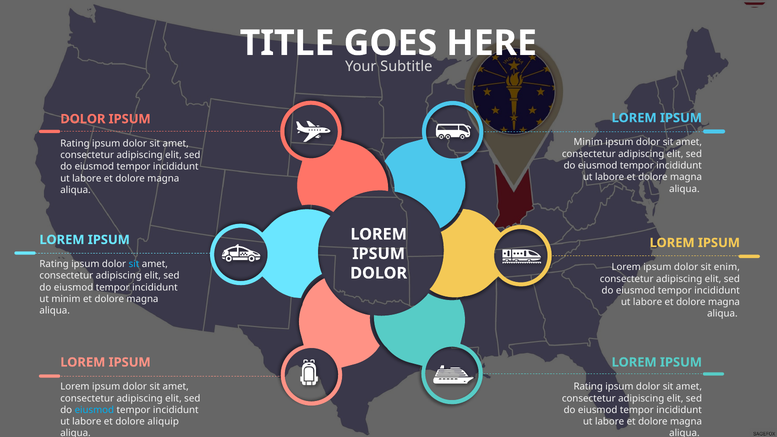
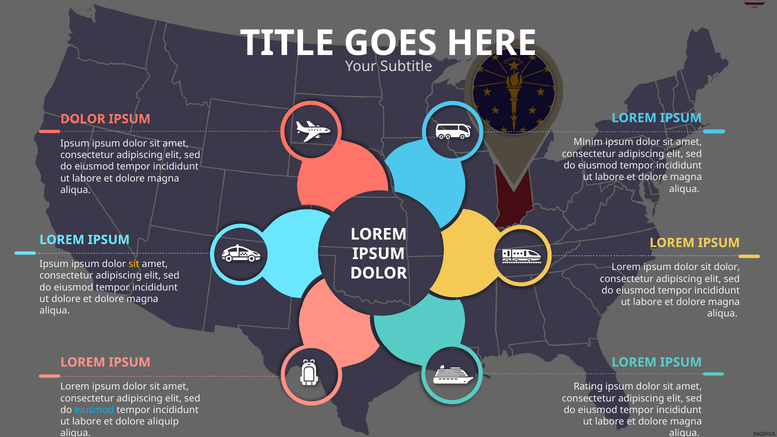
Rating at (75, 143): Rating -> Ipsum
Rating at (54, 264): Rating -> Ipsum
sit at (134, 264) colour: light blue -> yellow
sit enim: enim -> dolor
ut minim: minim -> dolore
